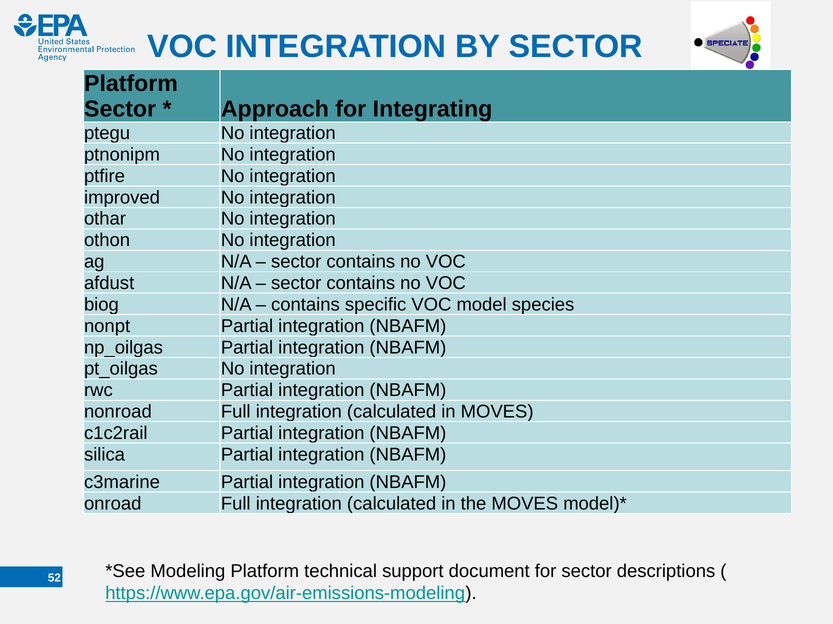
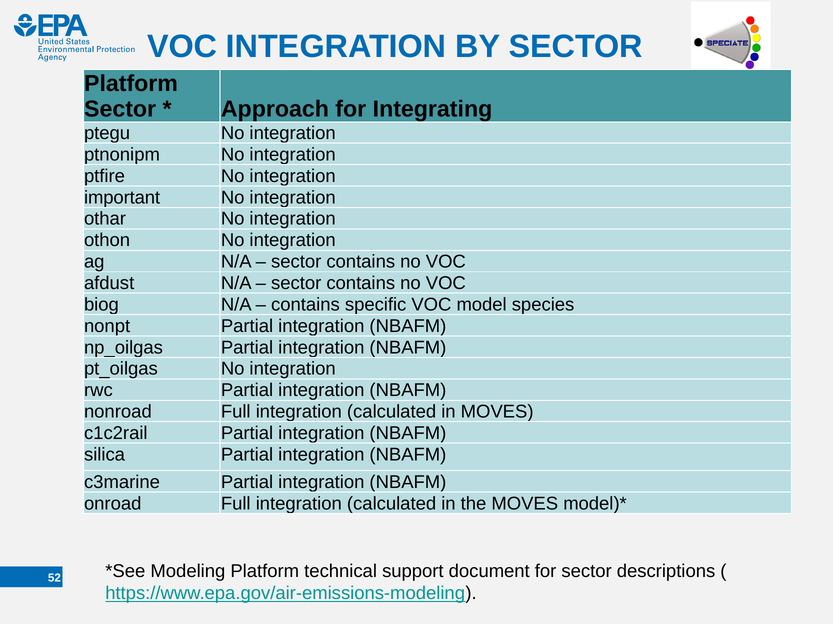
improved: improved -> important
